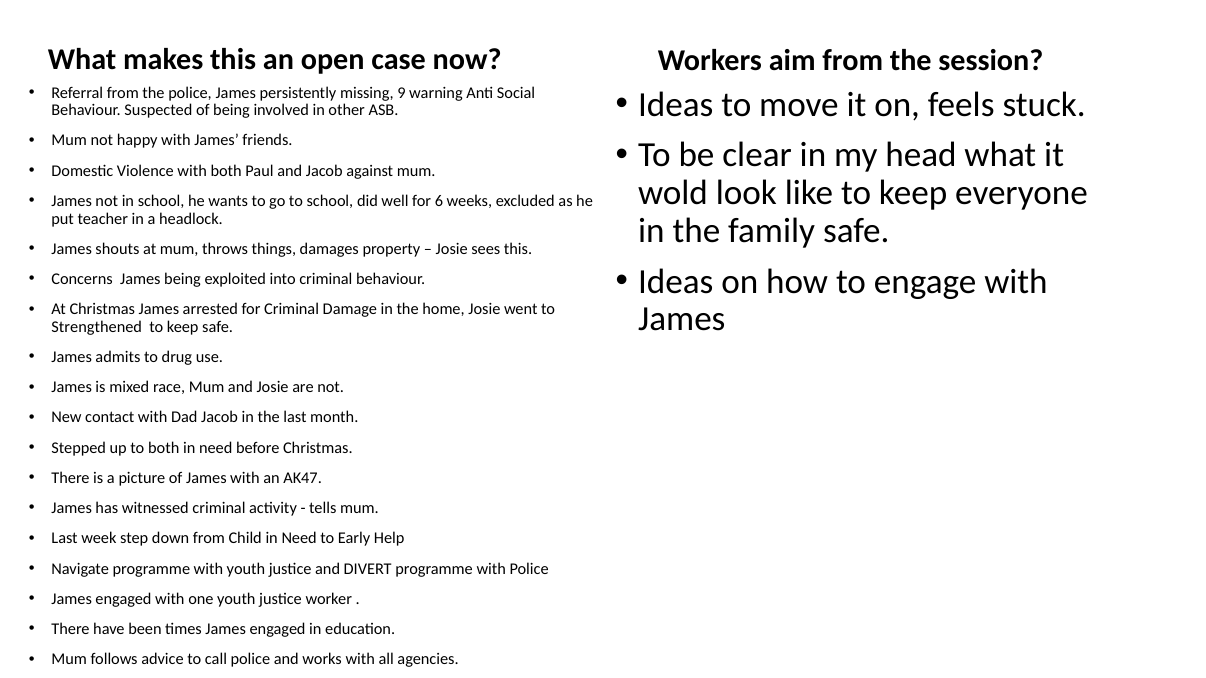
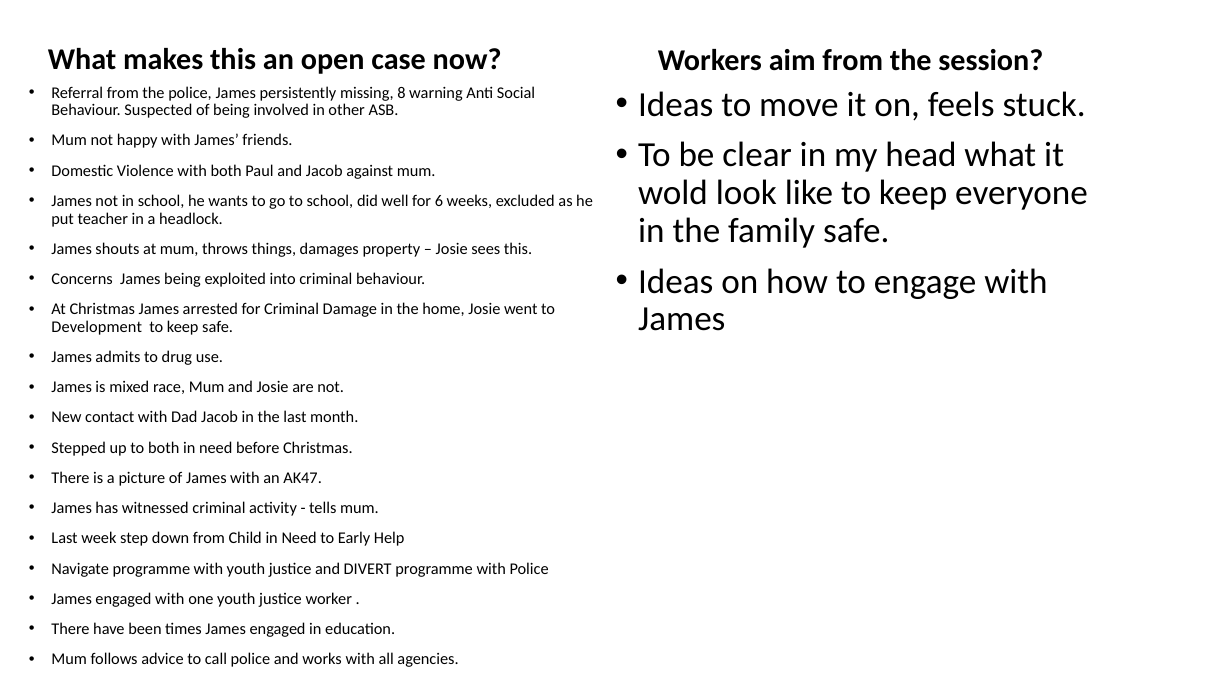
9: 9 -> 8
Strengthened: Strengthened -> Development
